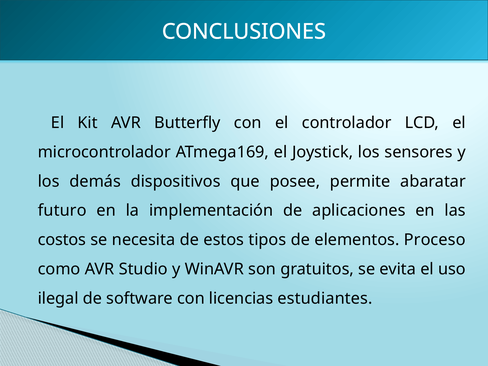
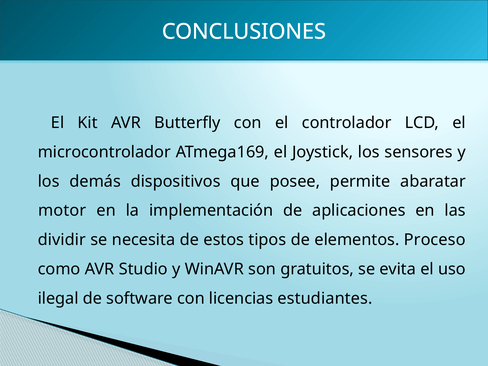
futuro: futuro -> motor
costos: costos -> dividir
